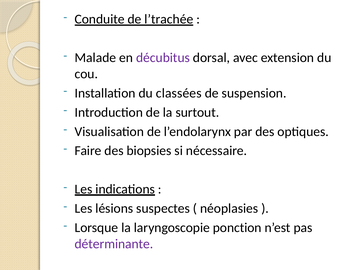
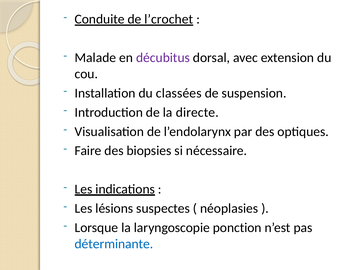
l’trachée: l’trachée -> l’crochet
surtout: surtout -> directe
déterminante colour: purple -> blue
